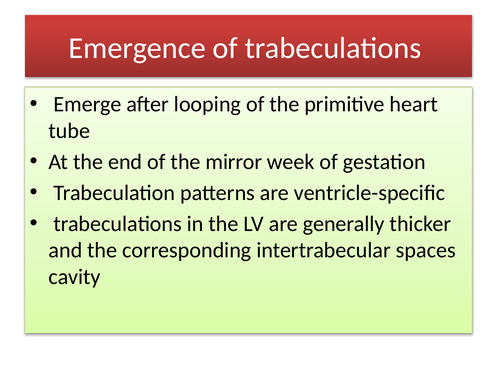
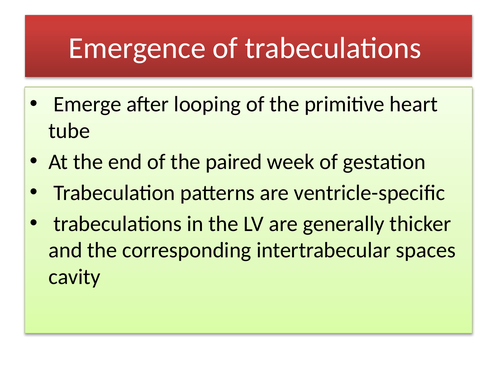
mirror: mirror -> paired
